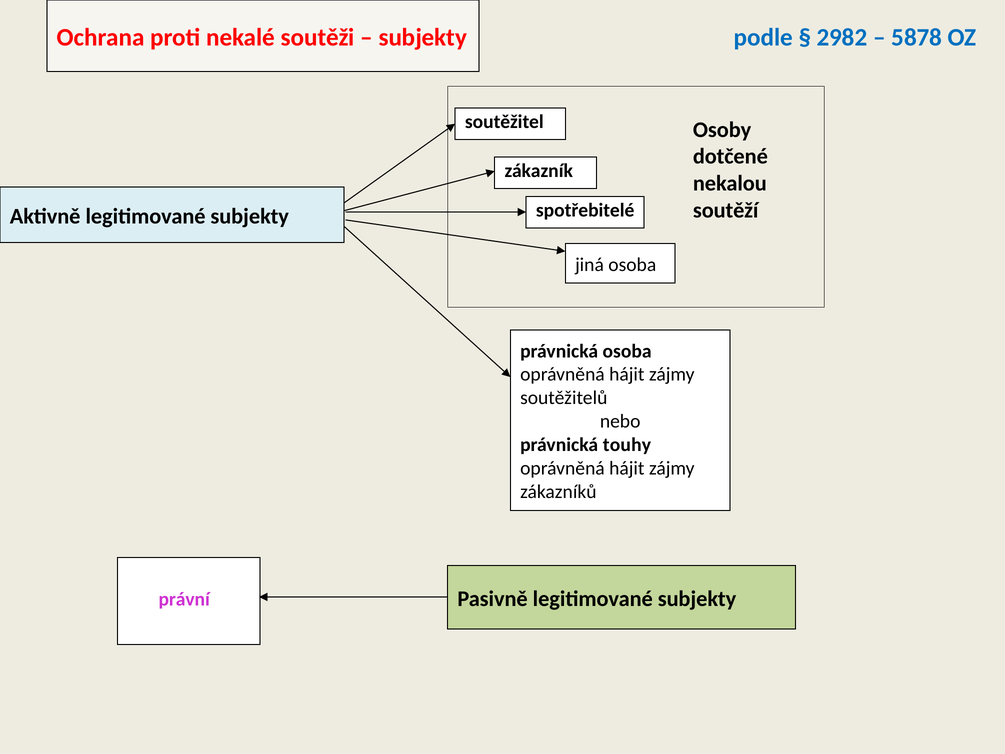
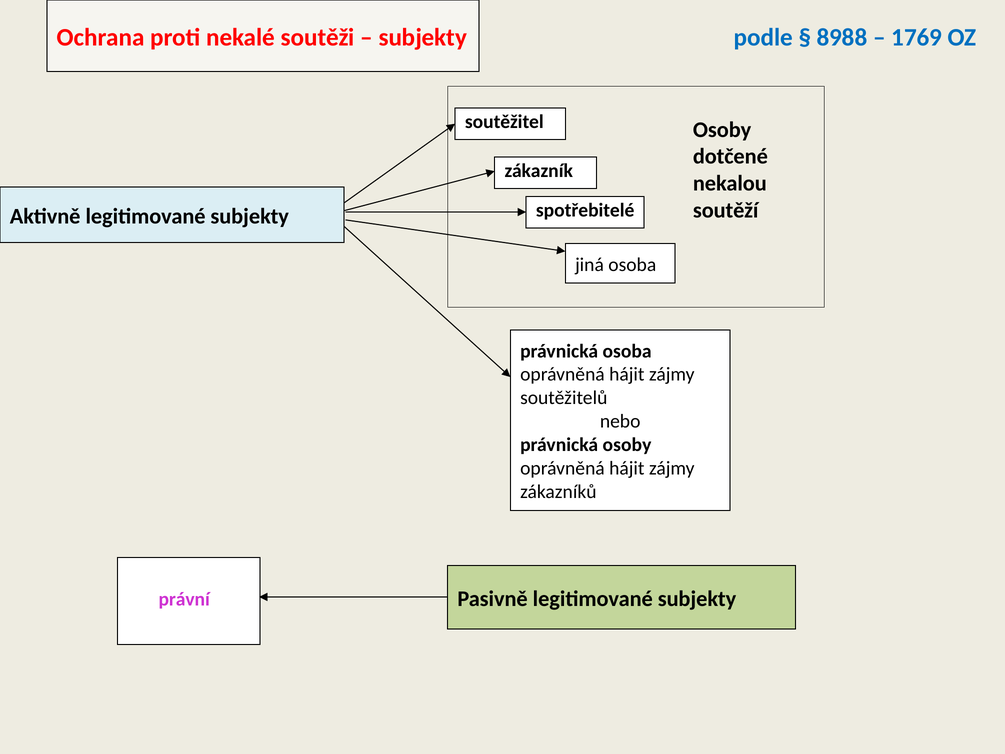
2982: 2982 -> 8988
5878: 5878 -> 1769
právnická touhy: touhy -> osoby
